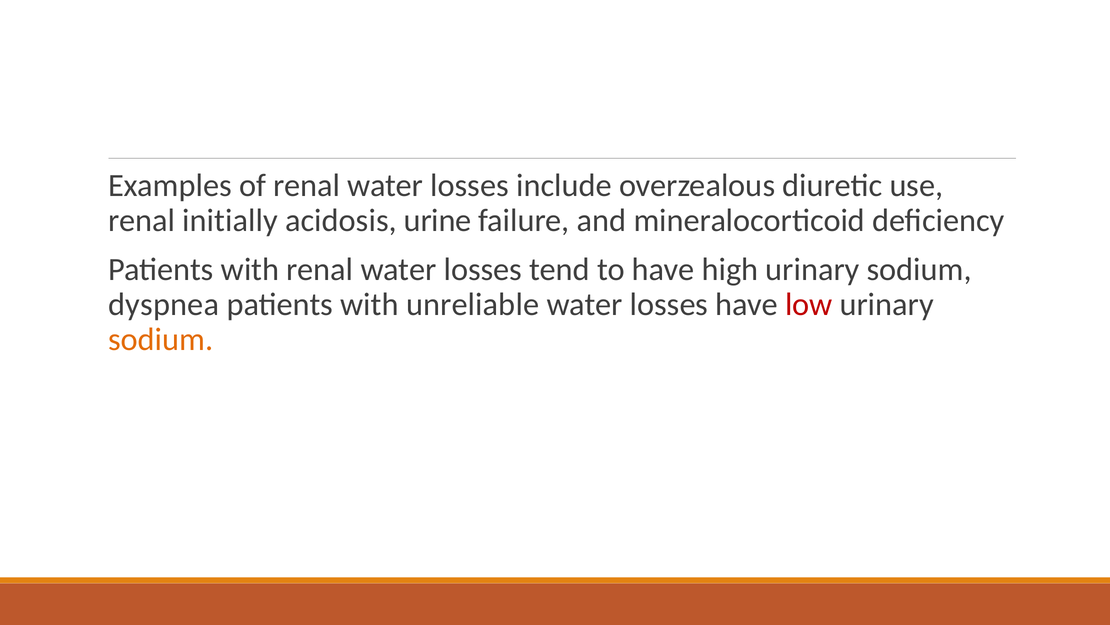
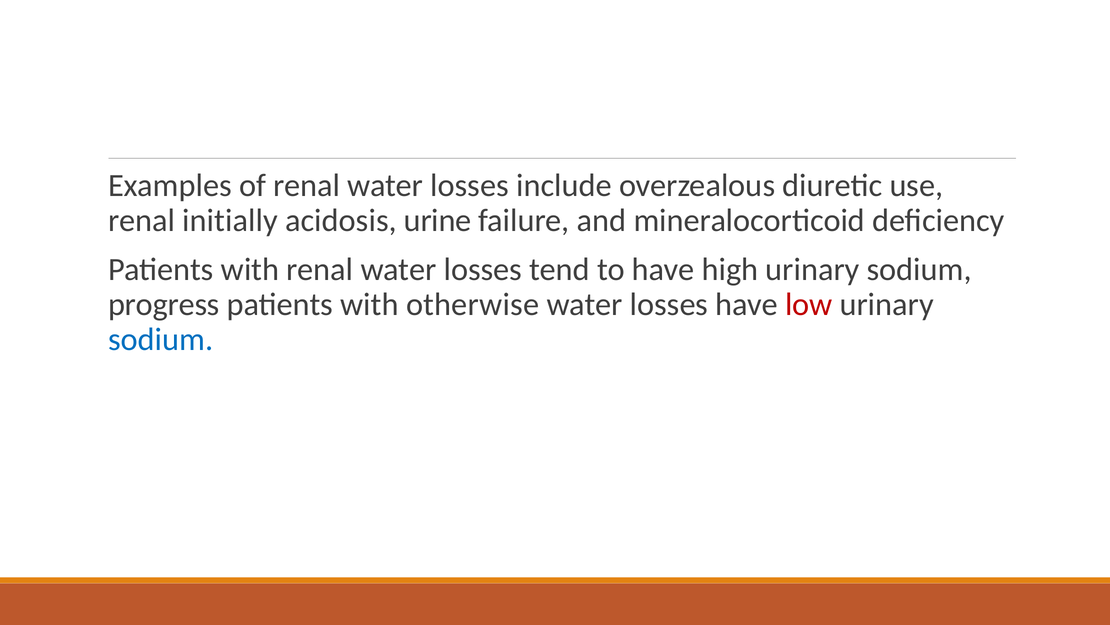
dyspnea: dyspnea -> progress
unreliable: unreliable -> otherwise
sodium at (161, 339) colour: orange -> blue
